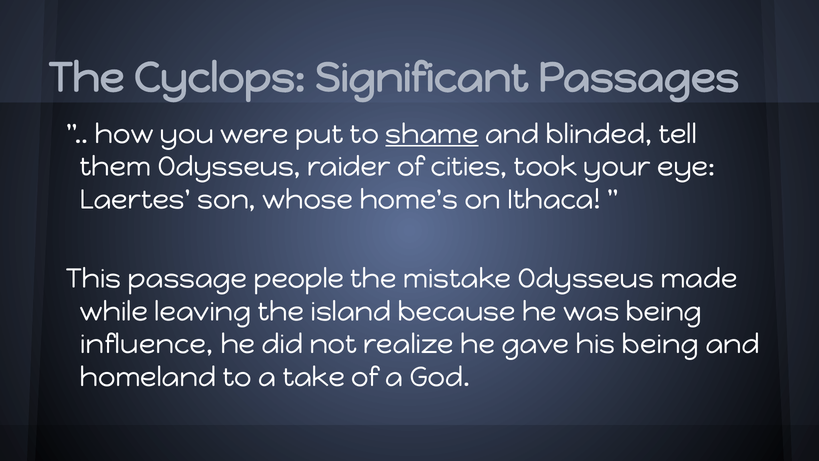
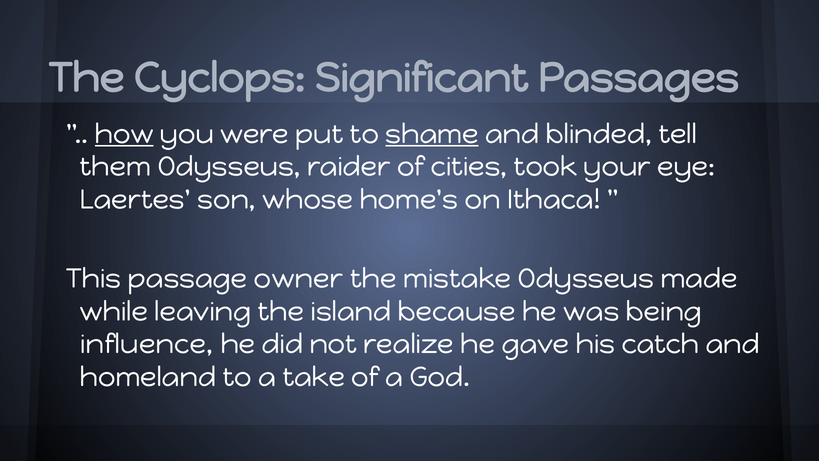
how underline: none -> present
people: people -> owner
his being: being -> catch
